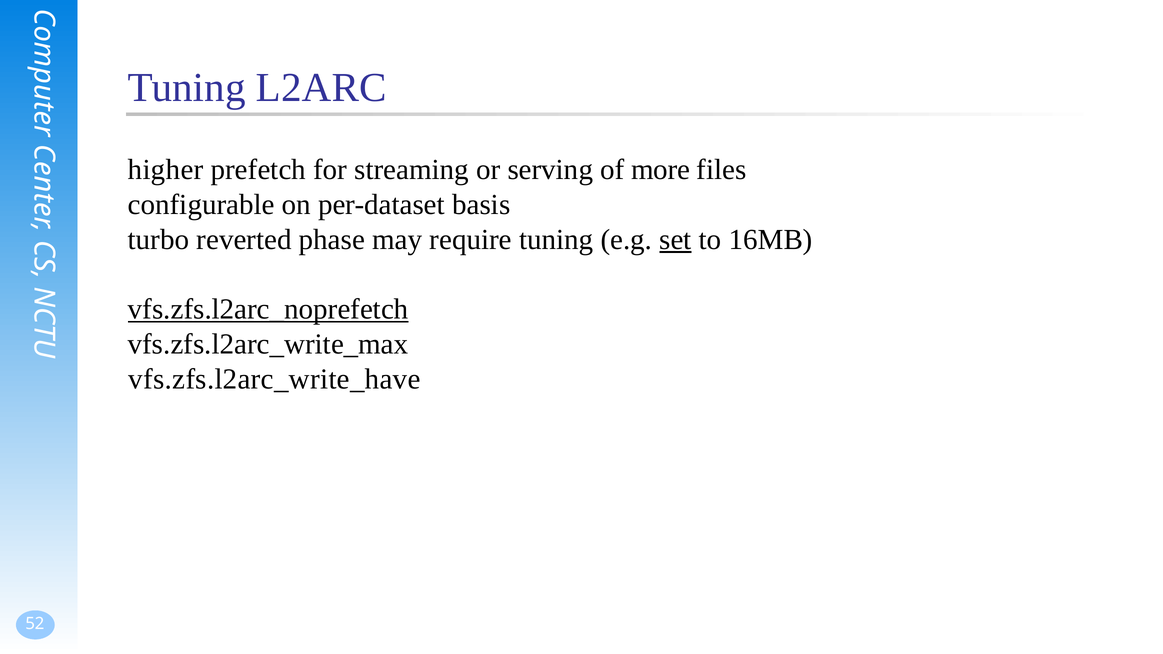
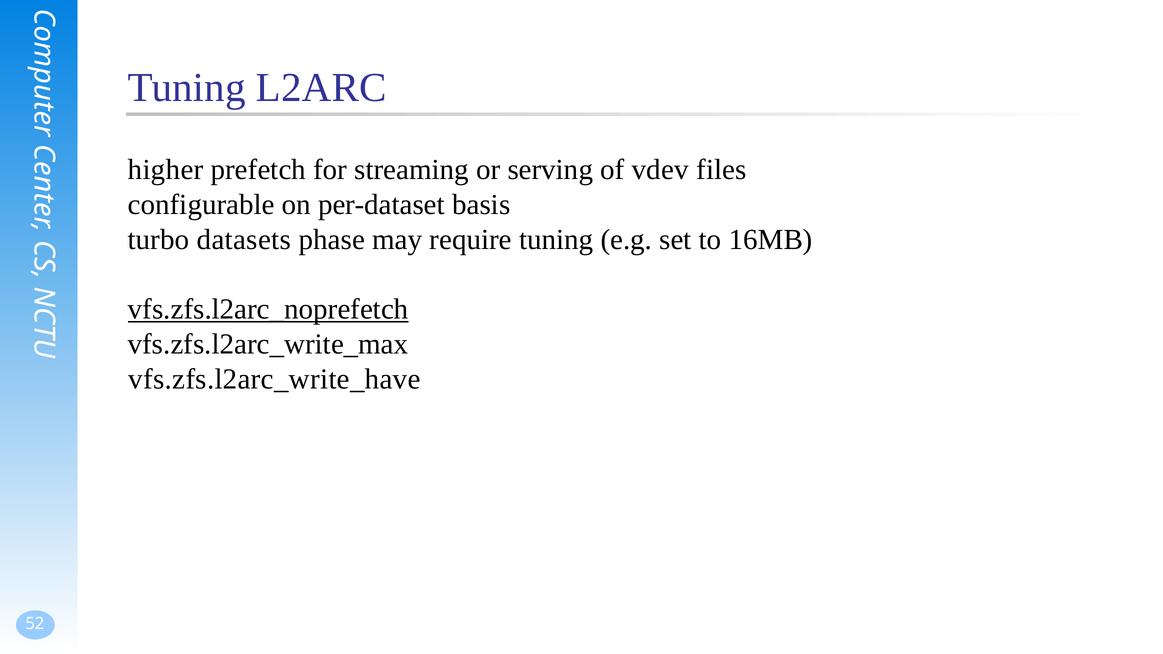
more: more -> vdev
reverted: reverted -> datasets
set underline: present -> none
